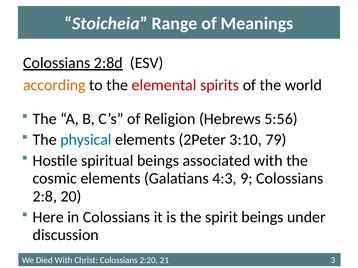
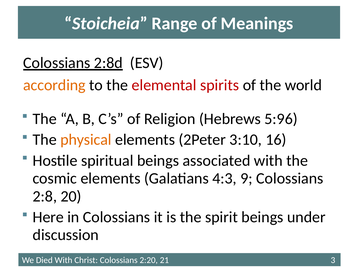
5:56: 5:56 -> 5:96
physical colour: blue -> orange
79: 79 -> 16
